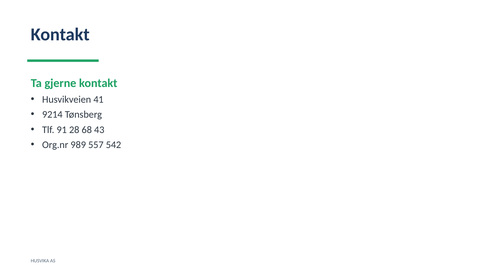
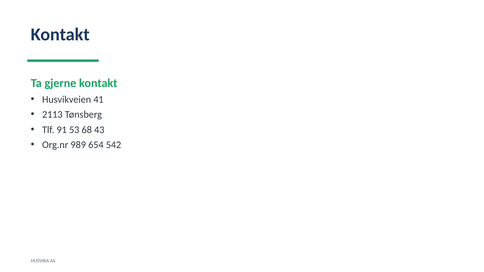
9214: 9214 -> 2113
28: 28 -> 53
557: 557 -> 654
